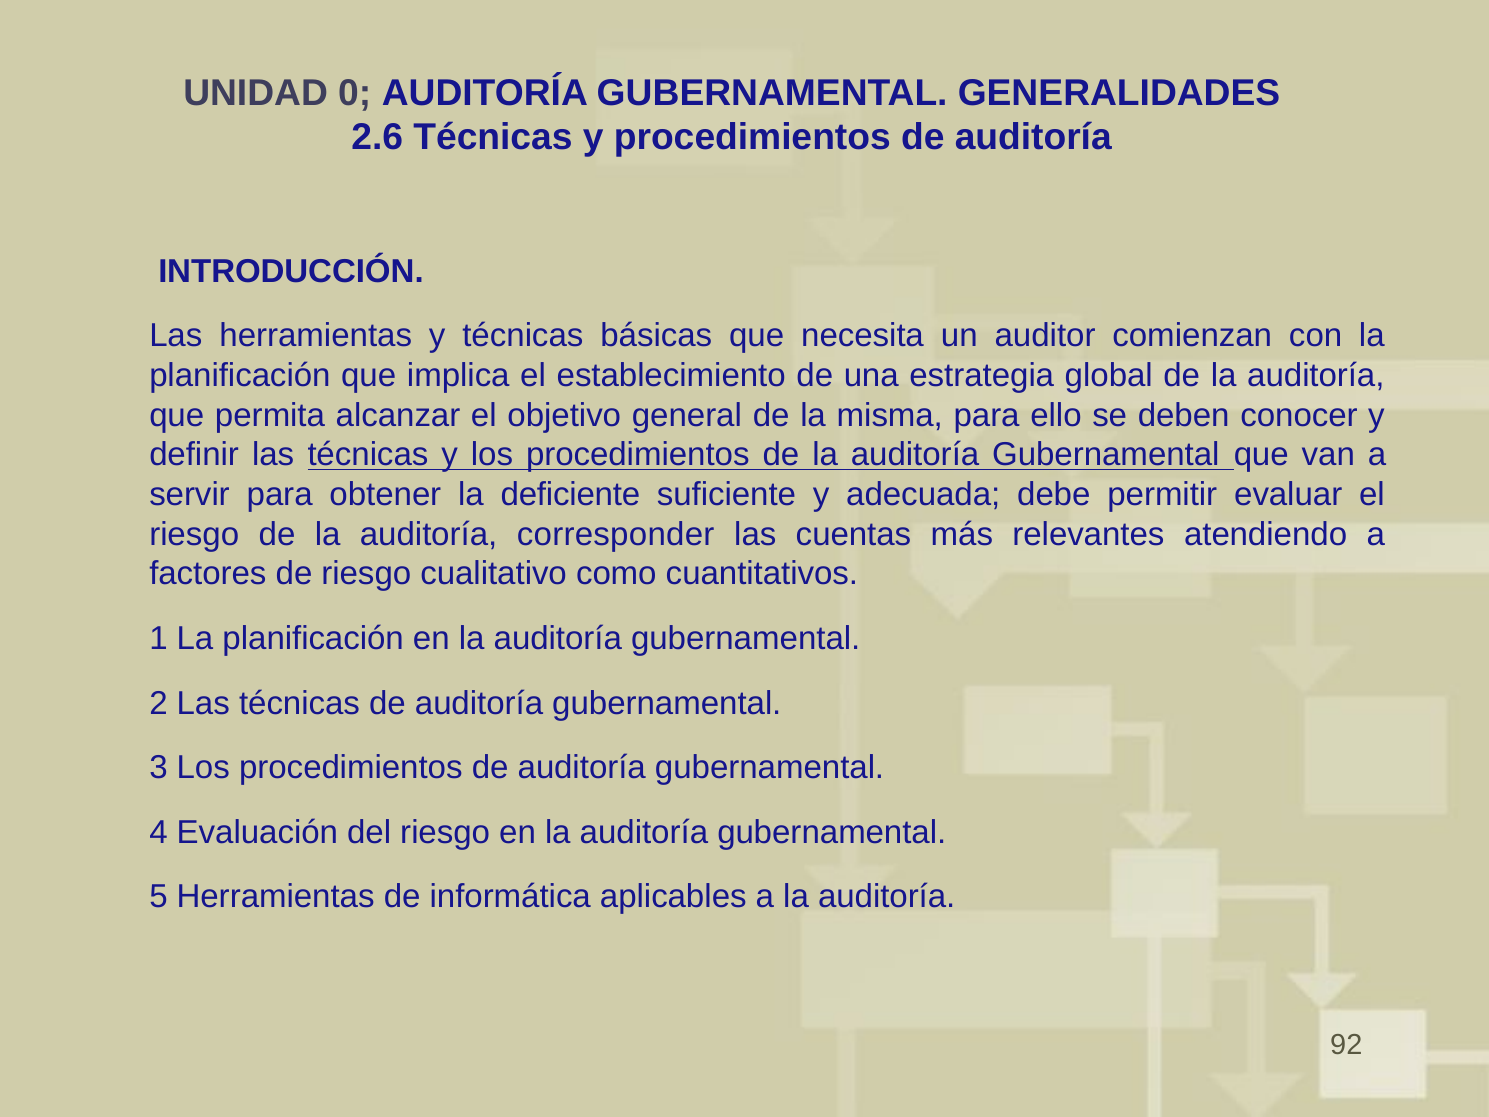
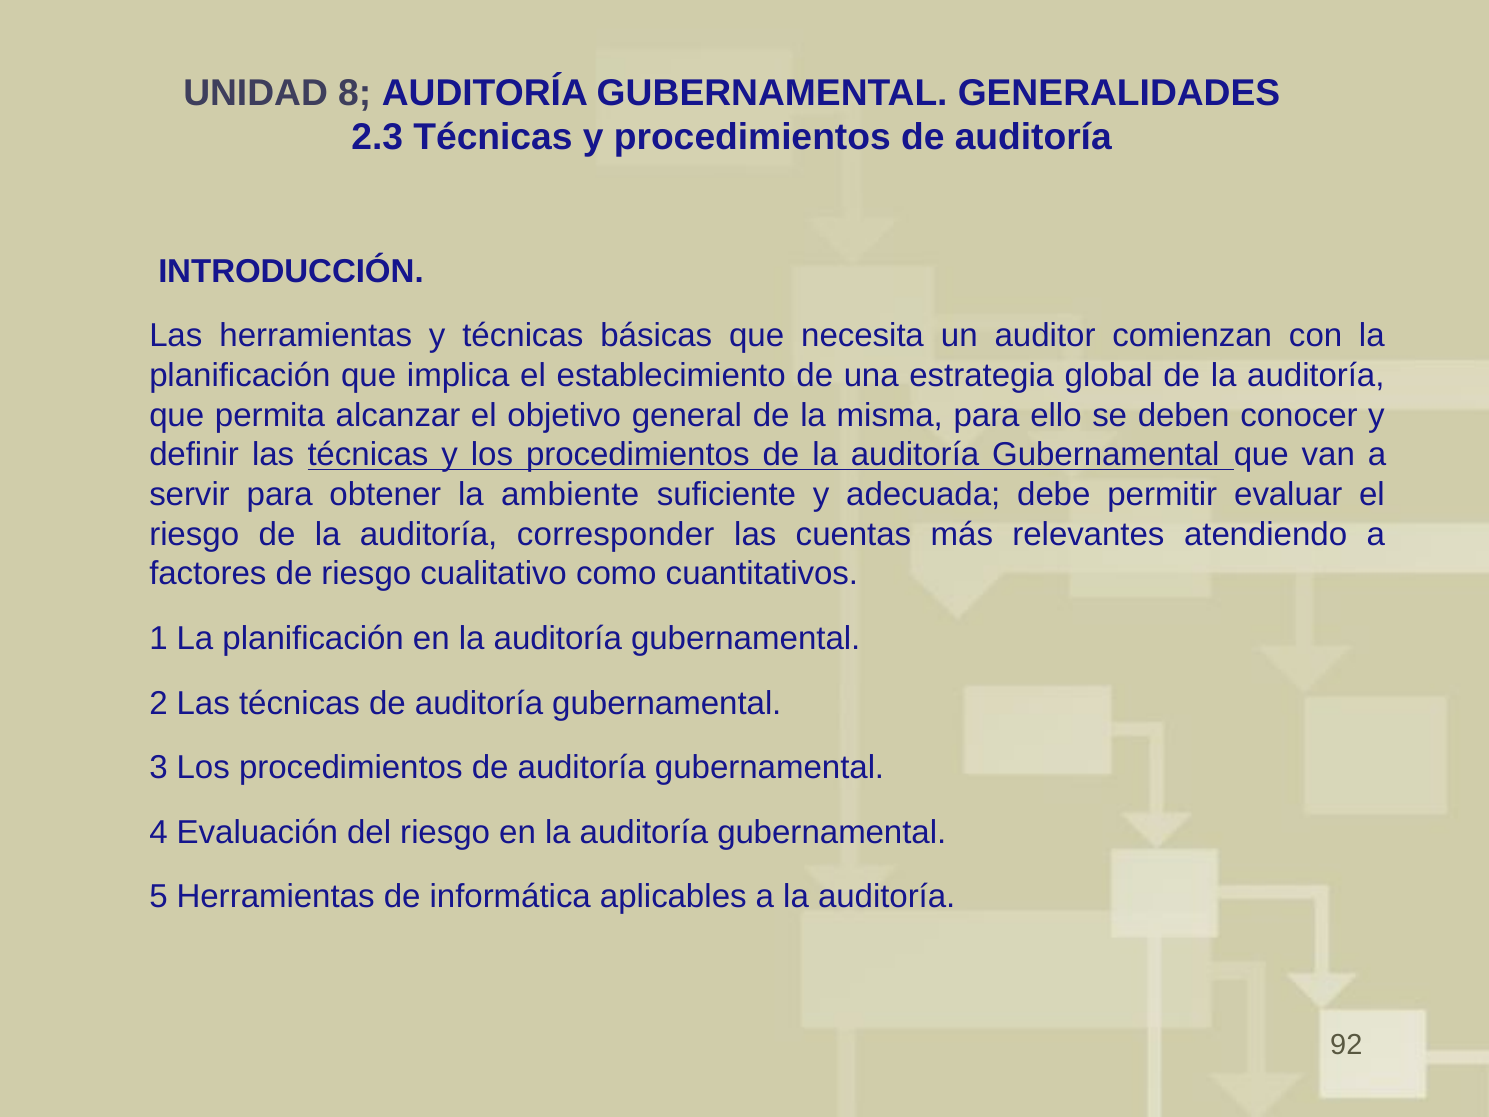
0: 0 -> 8
2.6: 2.6 -> 2.3
deficiente: deficiente -> ambiente
